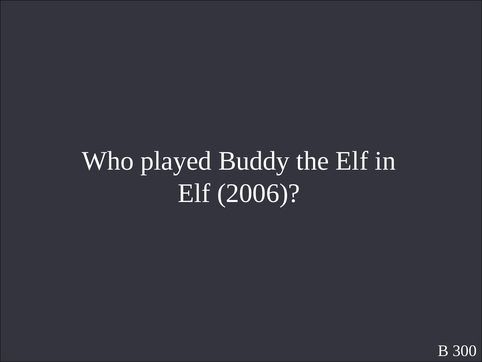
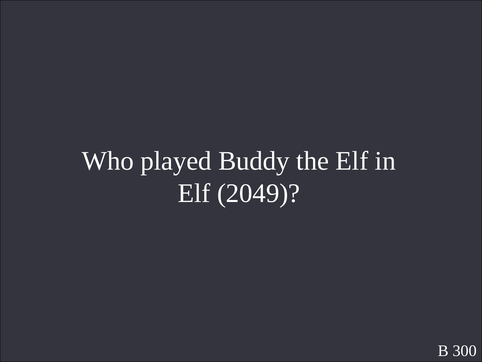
2006: 2006 -> 2049
